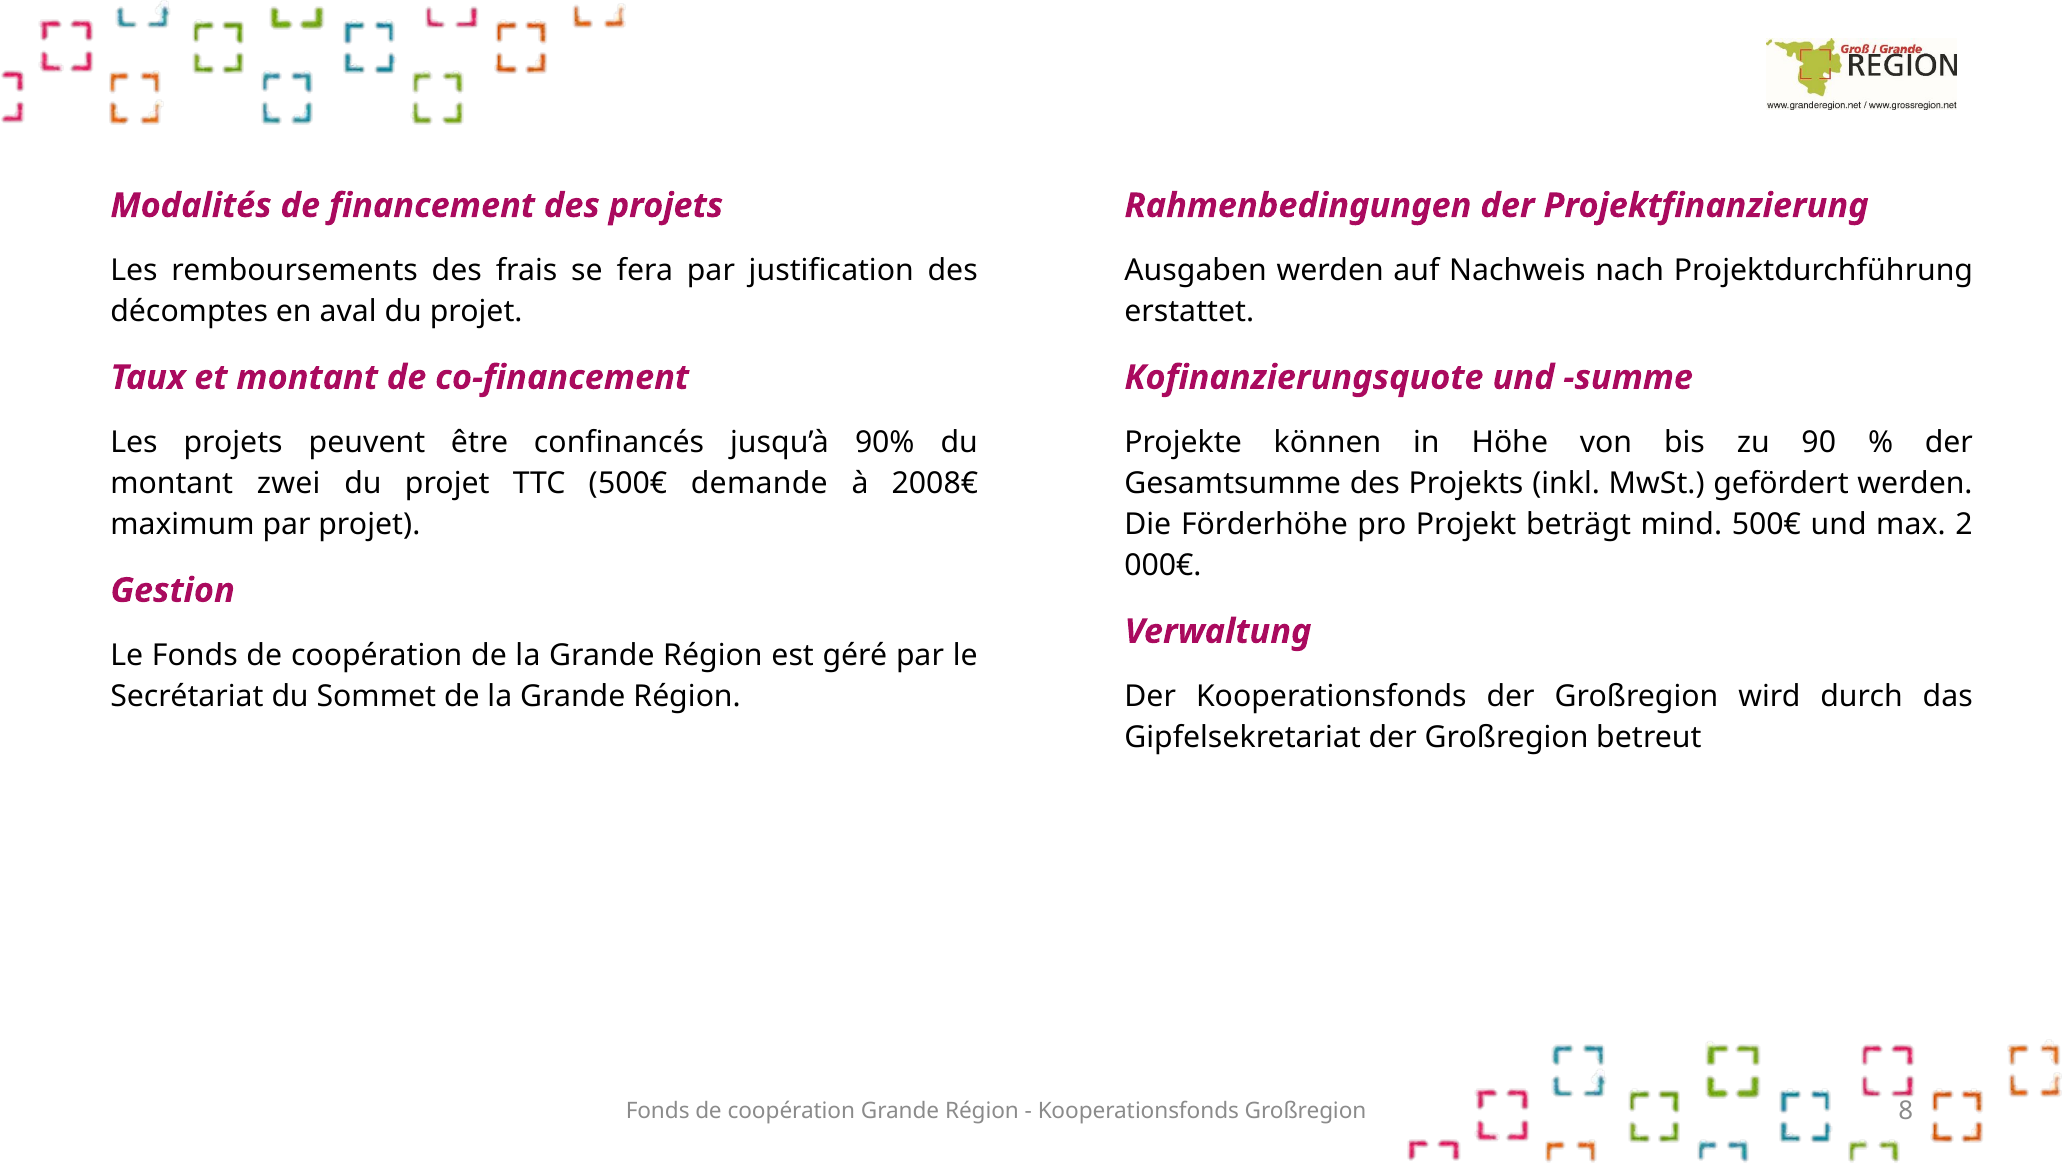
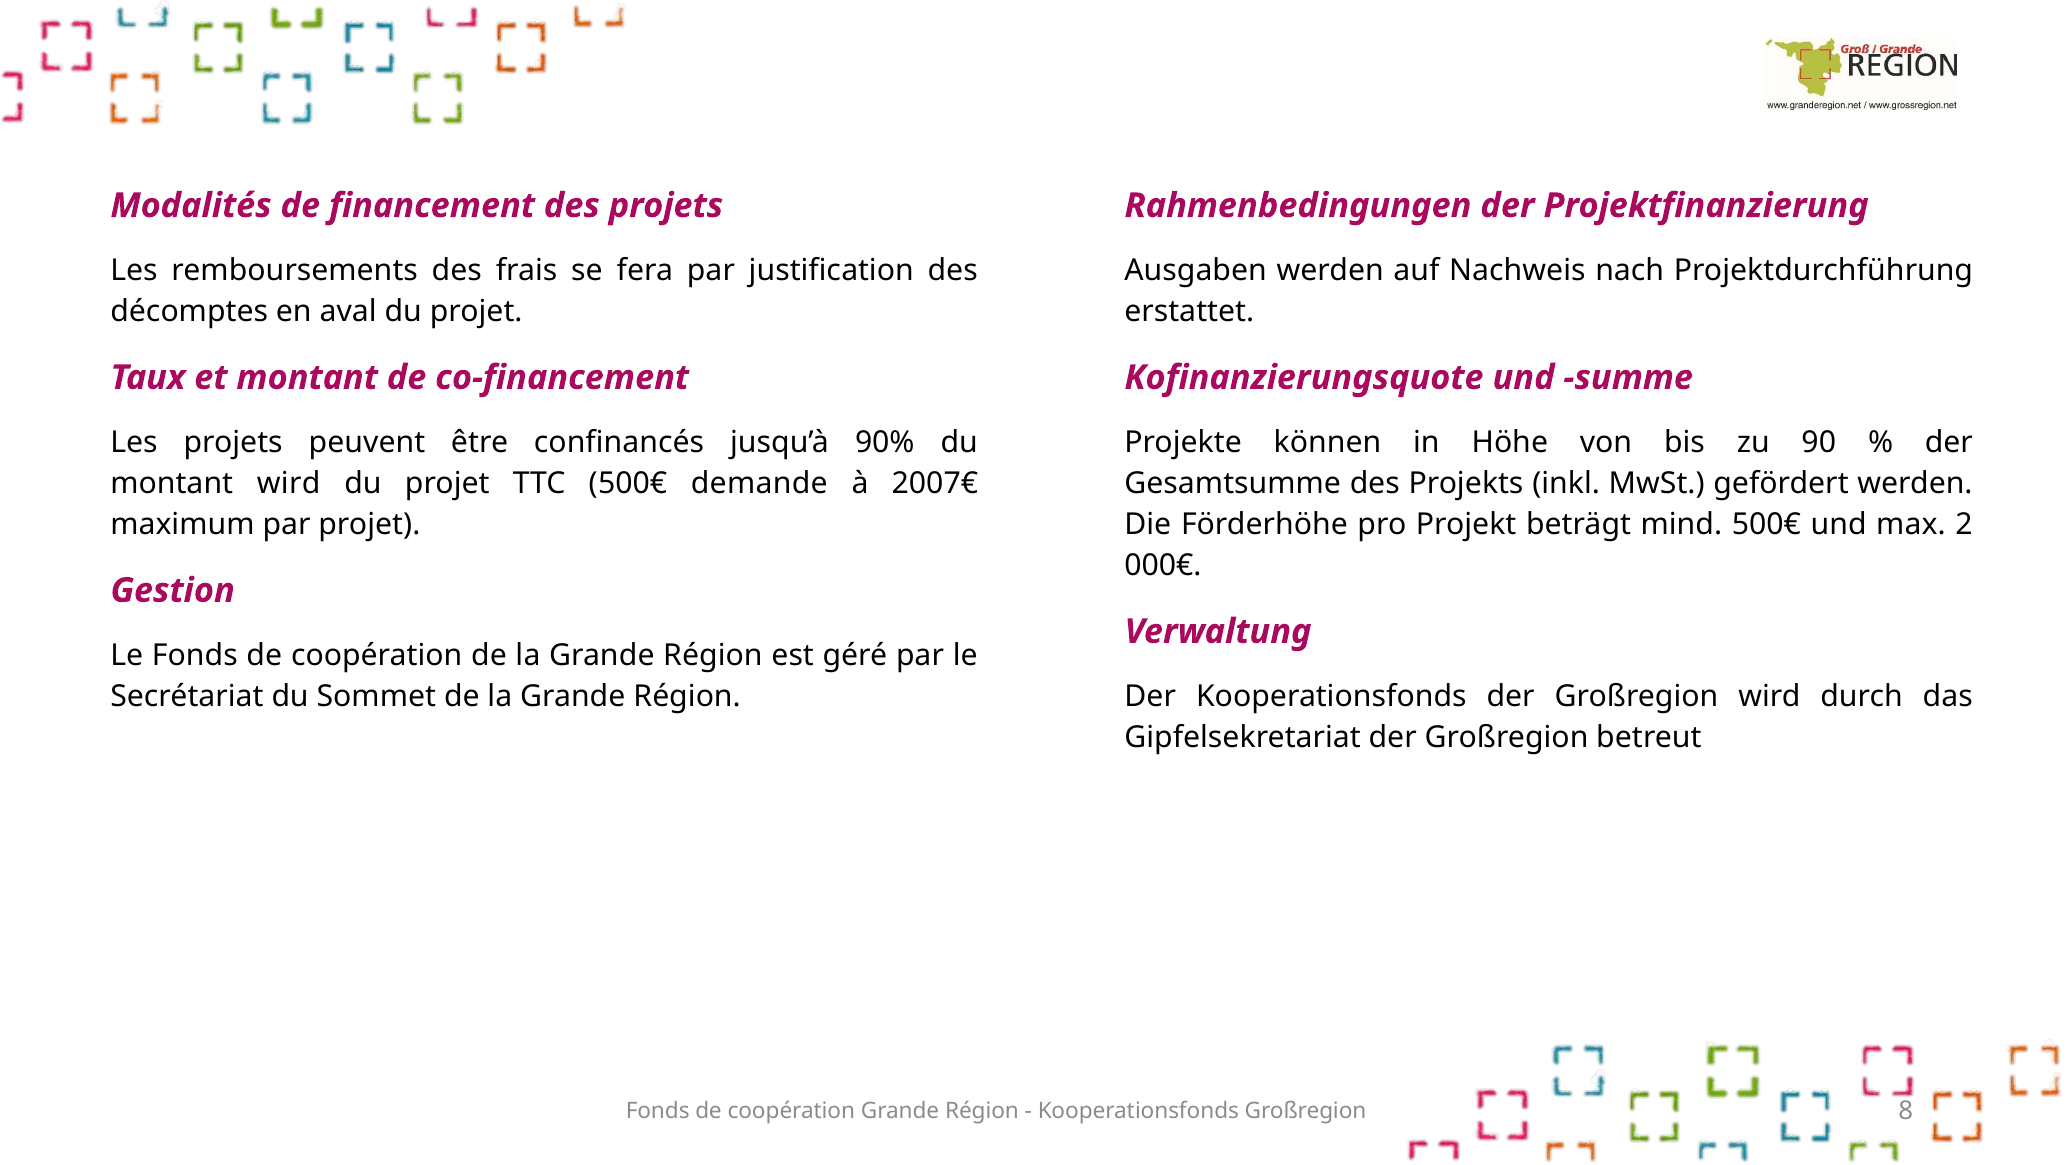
montant zwei: zwei -> wird
2008€: 2008€ -> 2007€
